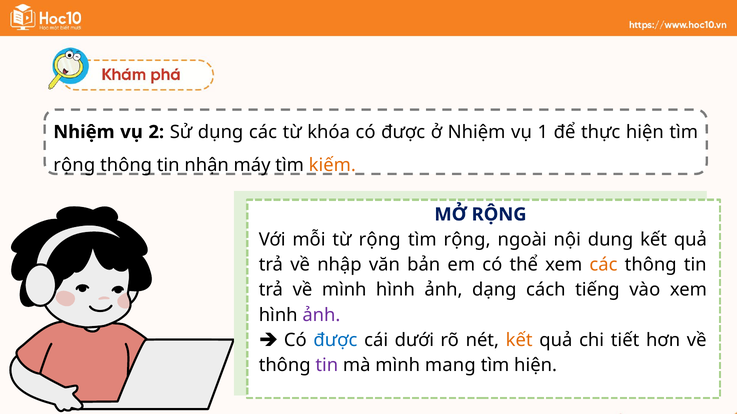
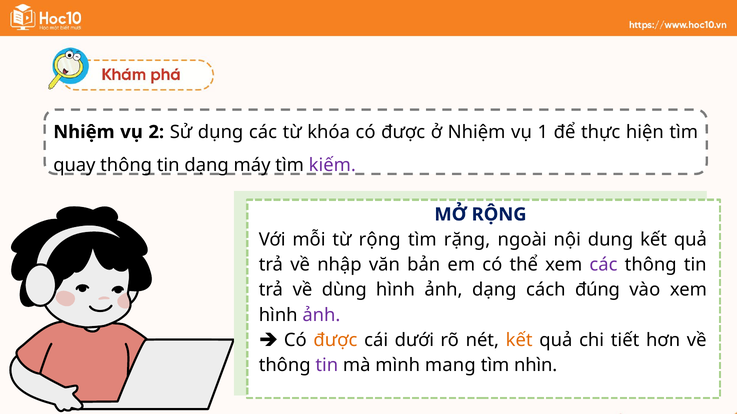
rộng at (74, 165): rộng -> quay
tin nhận: nhận -> dạng
kiếm colour: orange -> purple
rộng at (467, 240): rộng -> rặng
các at (603, 265) colour: orange -> purple
về mình: mình -> dùng
tiếng: tiếng -> đúng
được at (335, 341) colour: blue -> orange
tìm hiện: hiện -> nhìn
